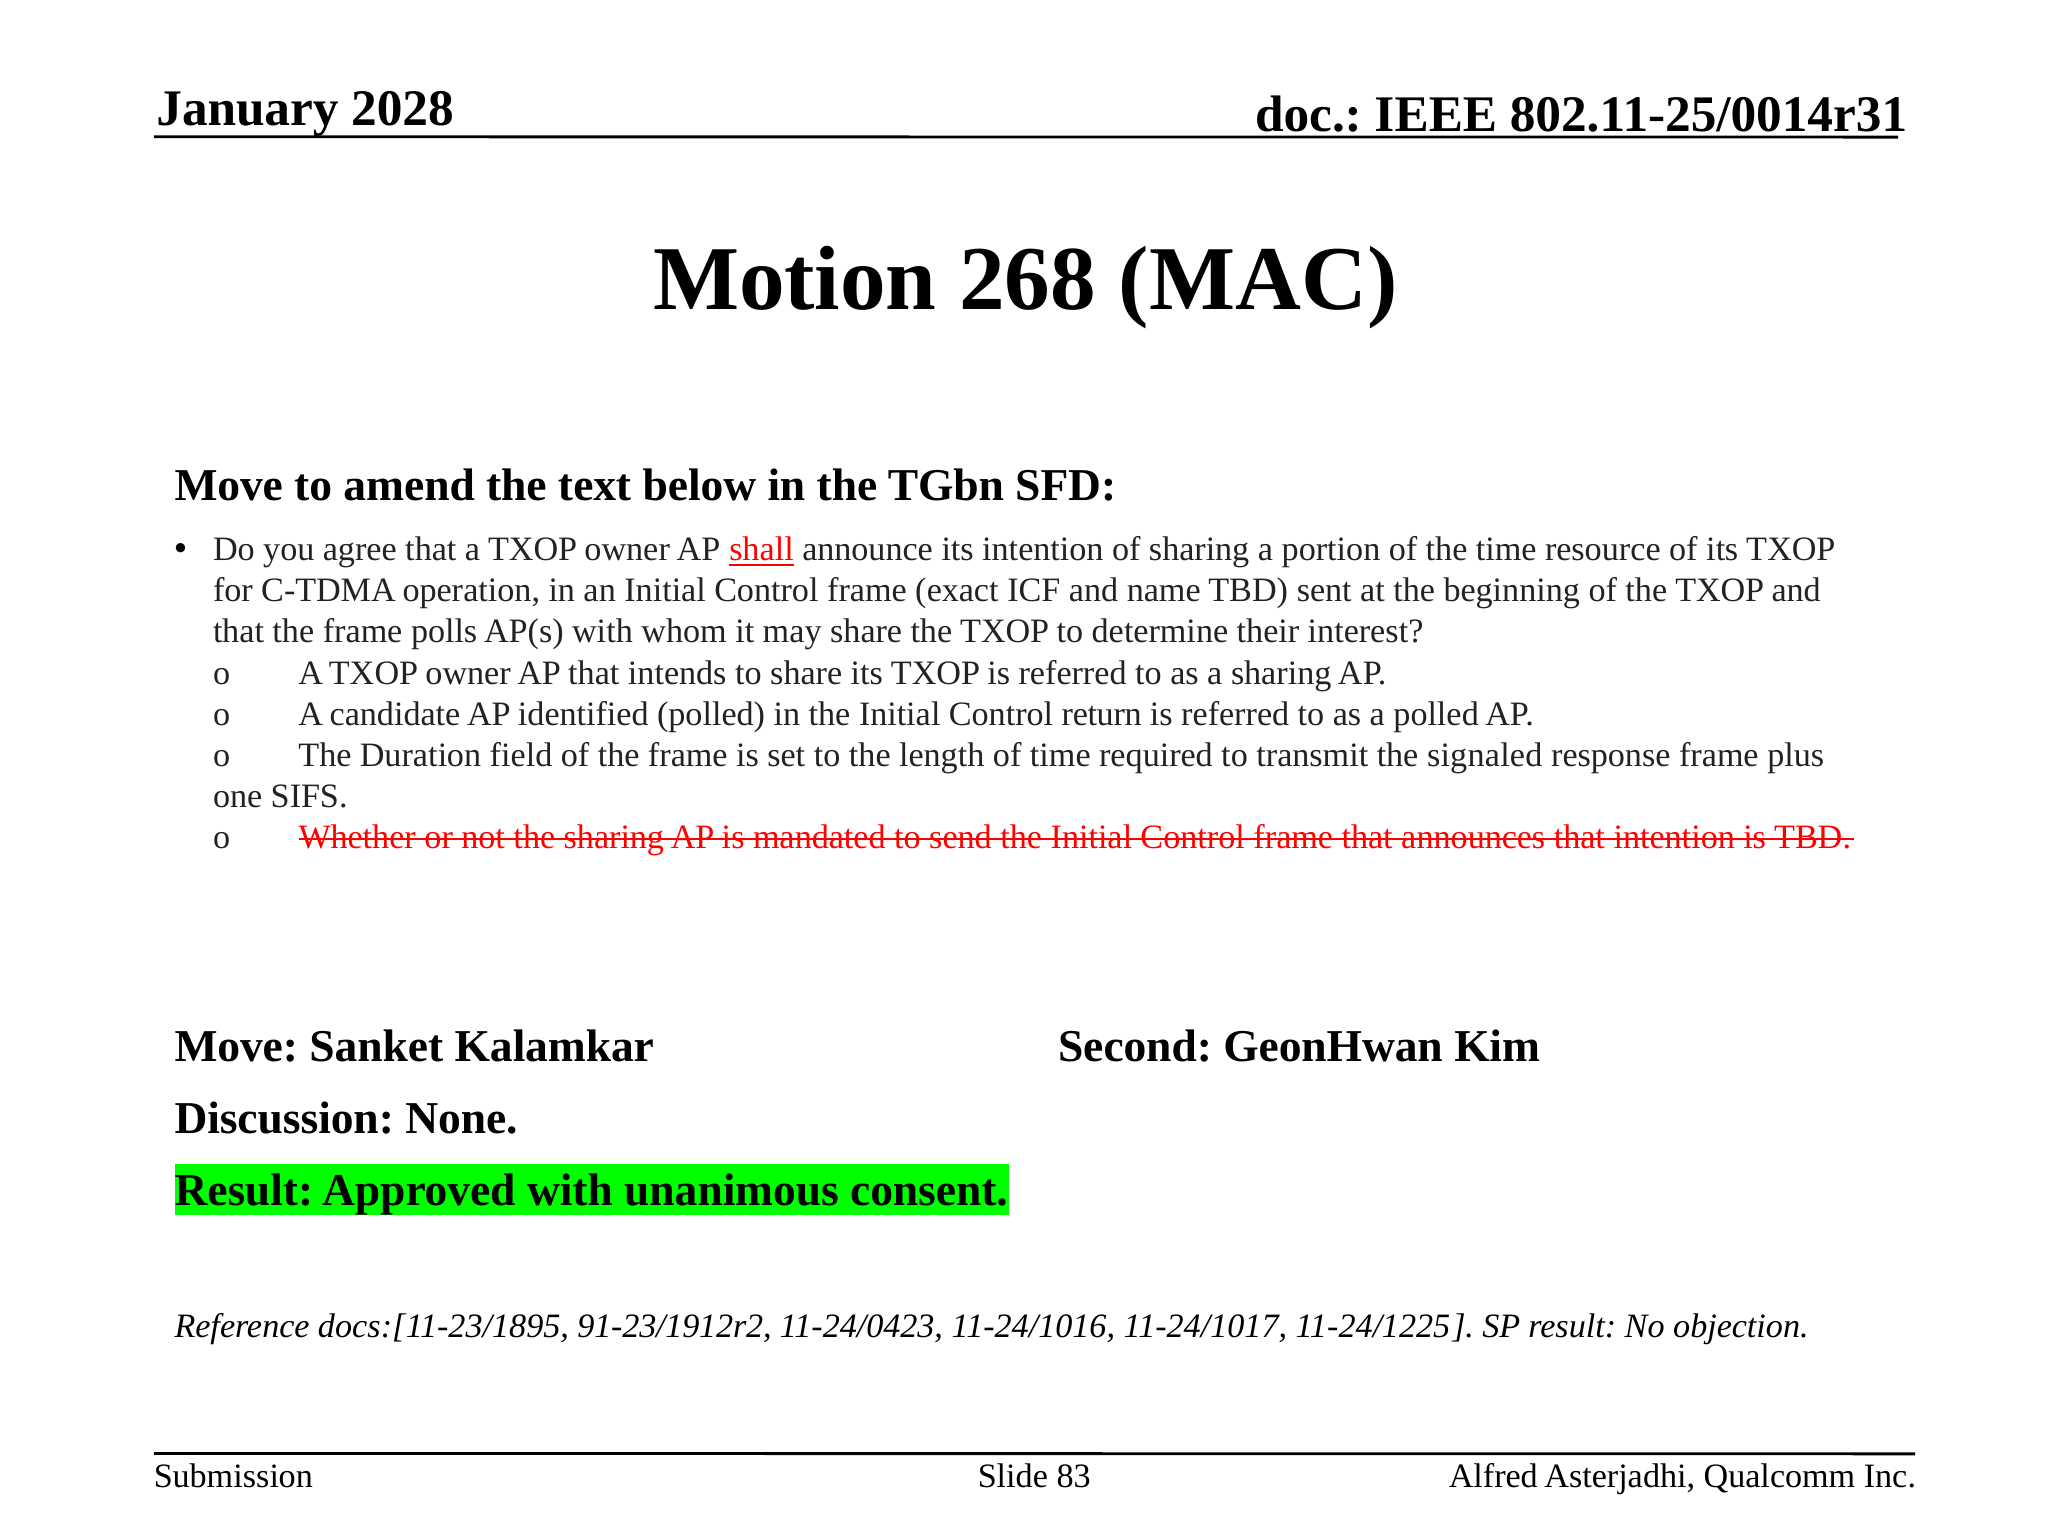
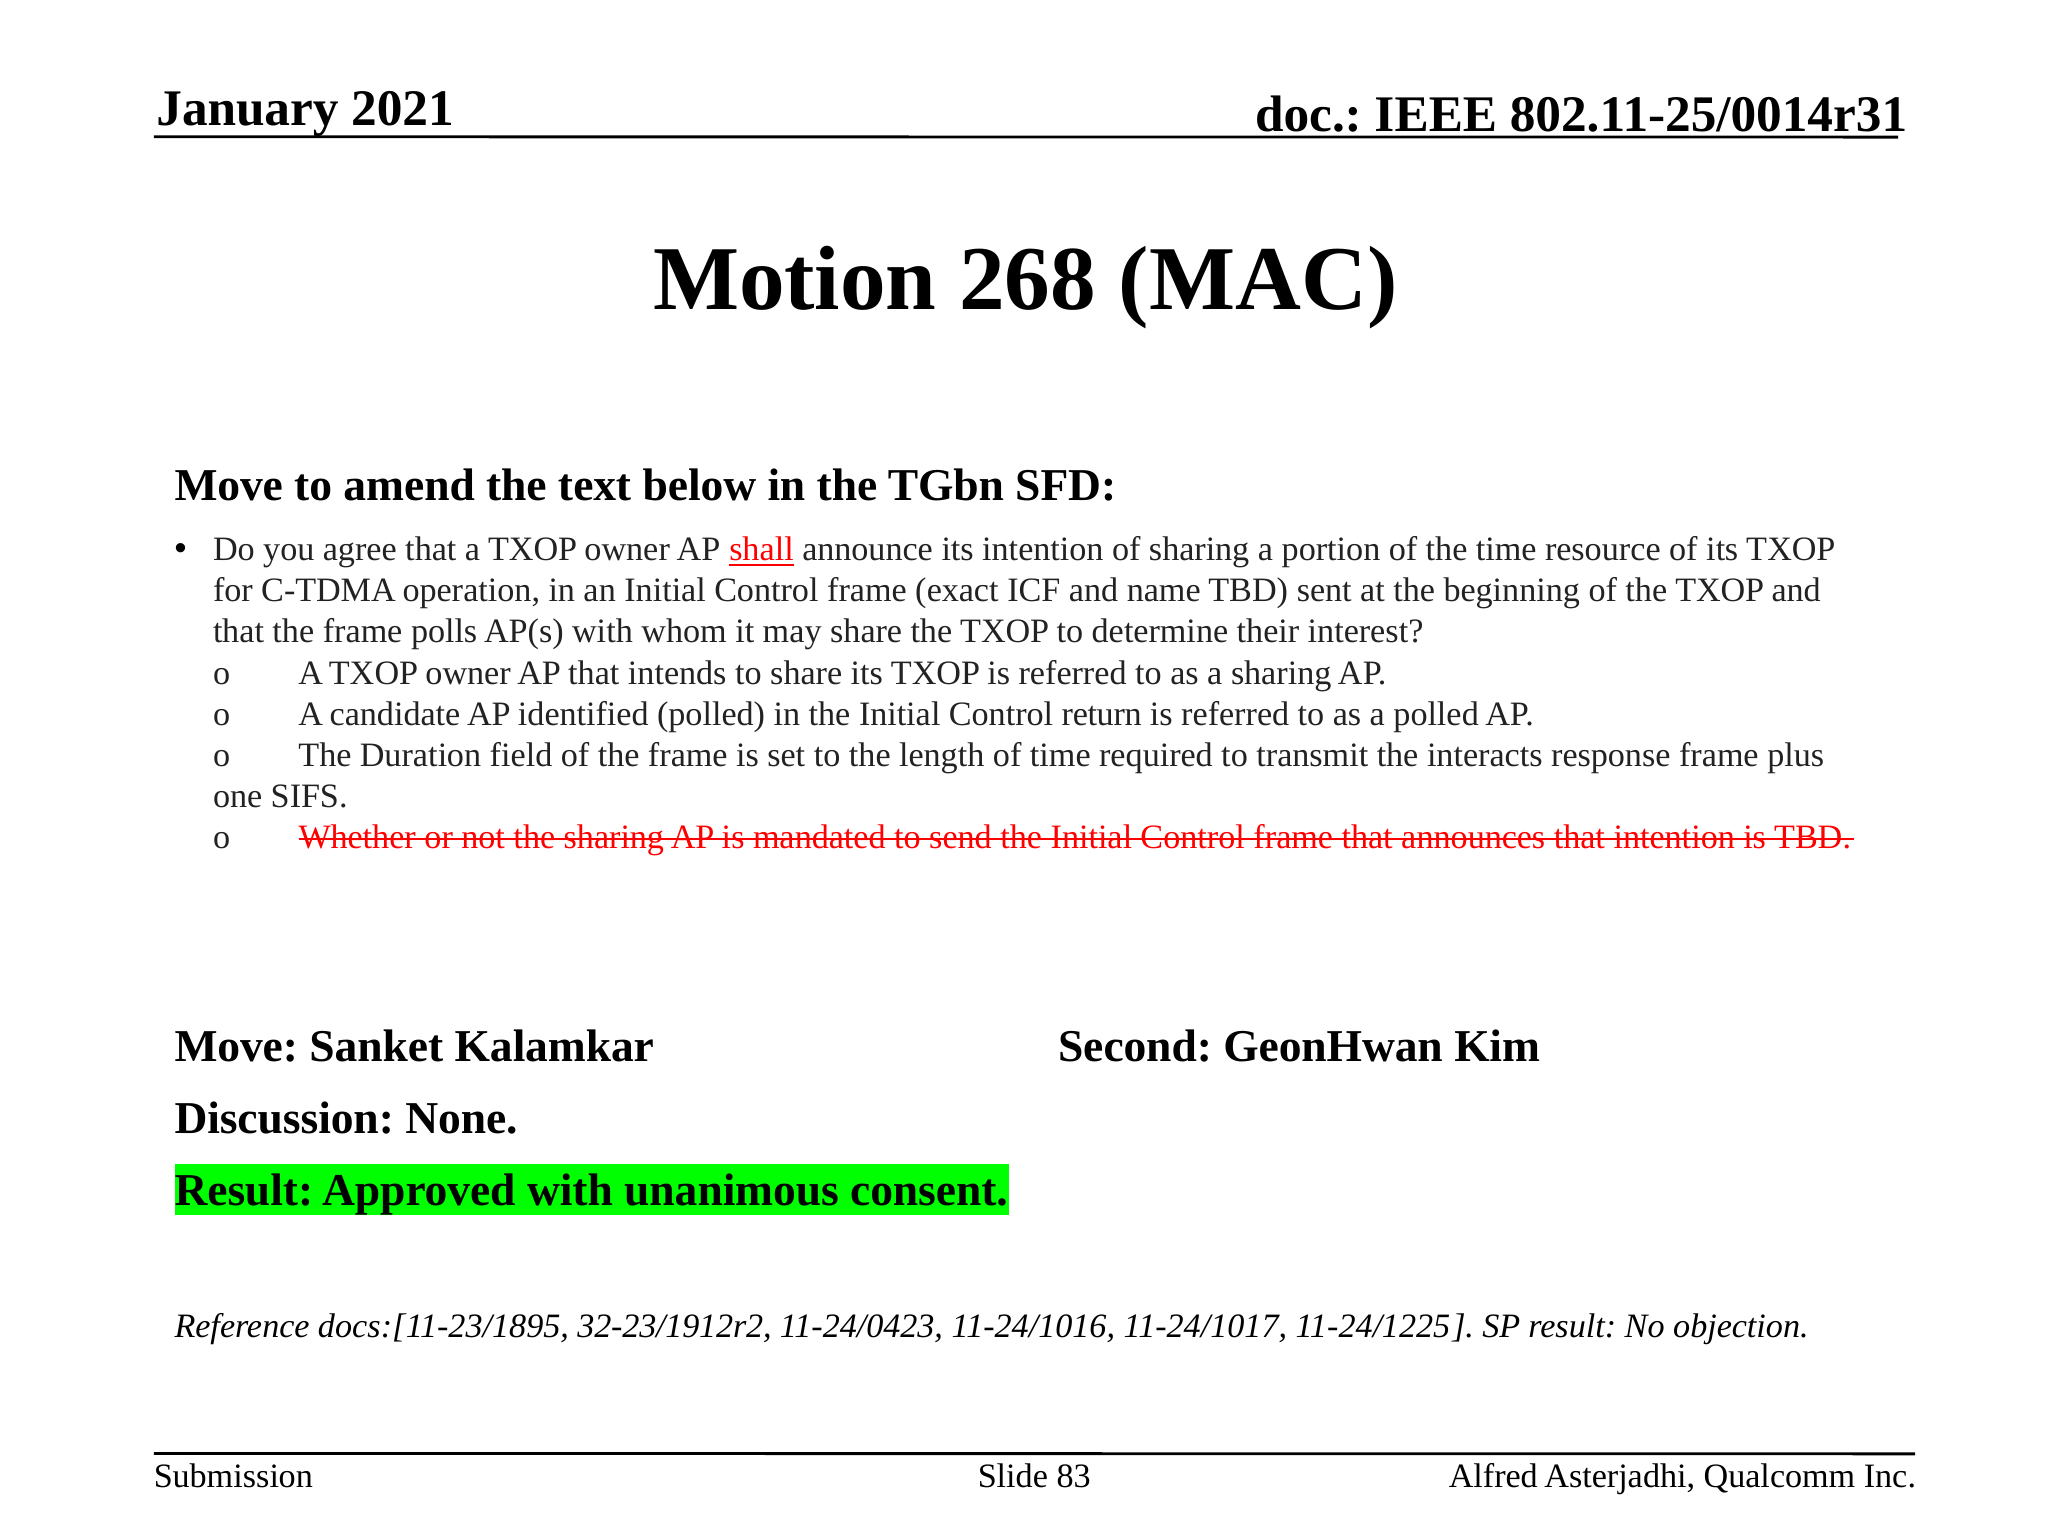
2028: 2028 -> 2021
signaled: signaled -> interacts
91-23/1912r2: 91-23/1912r2 -> 32-23/1912r2
